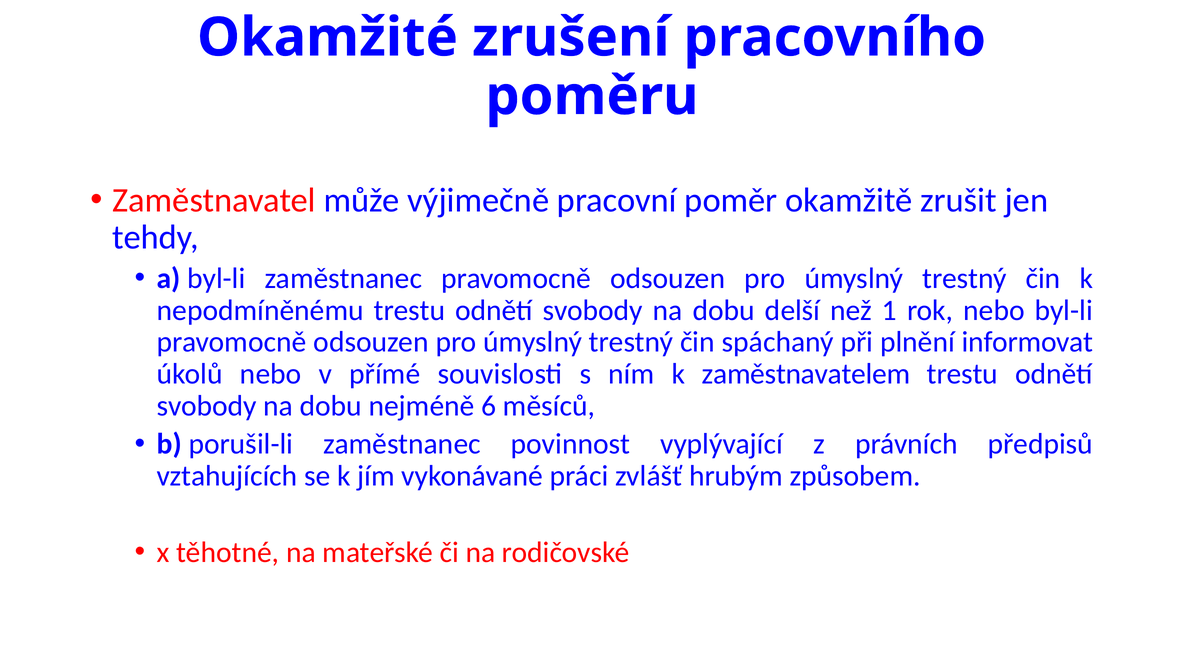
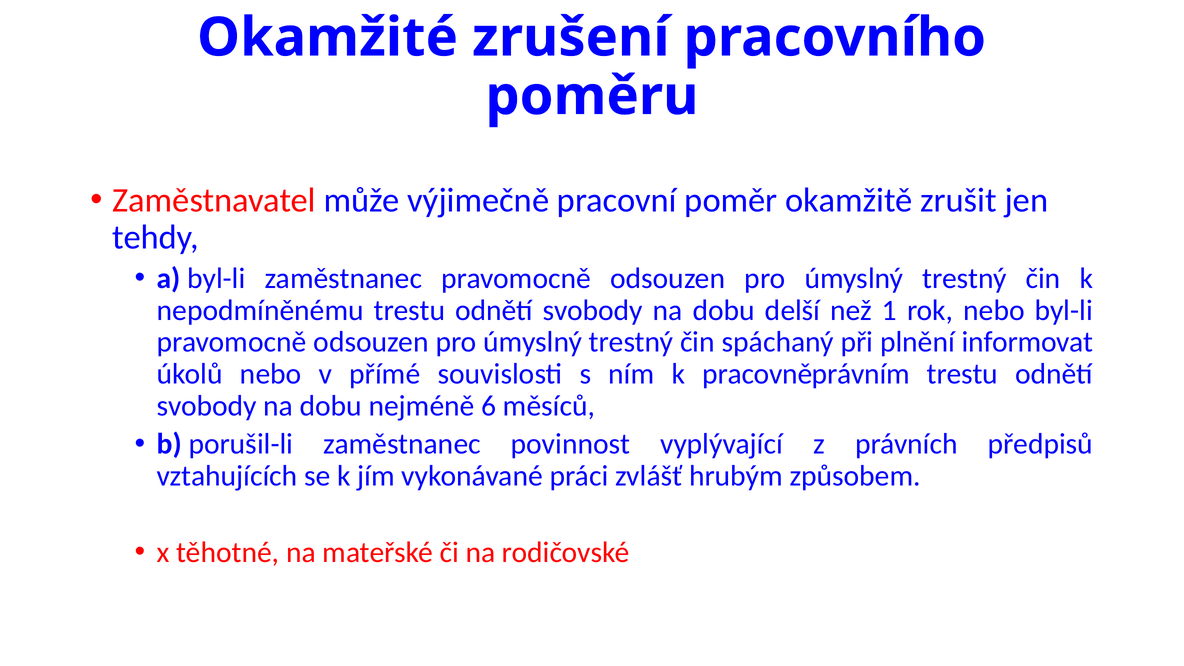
zaměstnavatelem: zaměstnavatelem -> pracovněprávním
